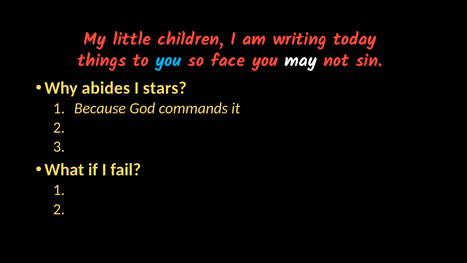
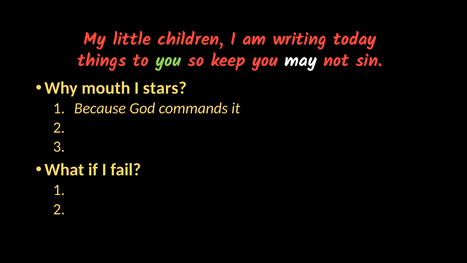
you at (168, 61) colour: light blue -> light green
face: face -> keep
abides: abides -> mouth
